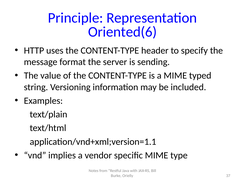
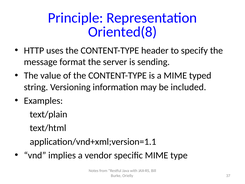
Oriented(6: Oriented(6 -> Oriented(8
